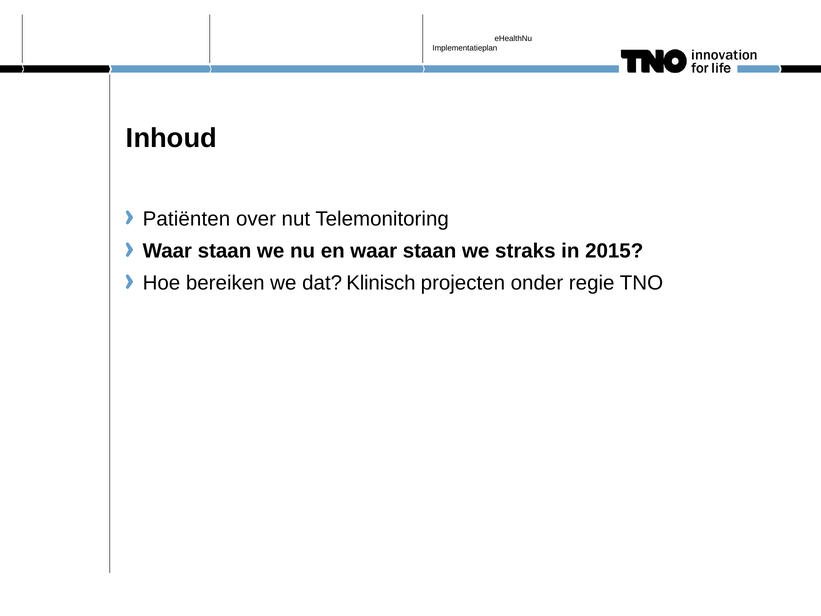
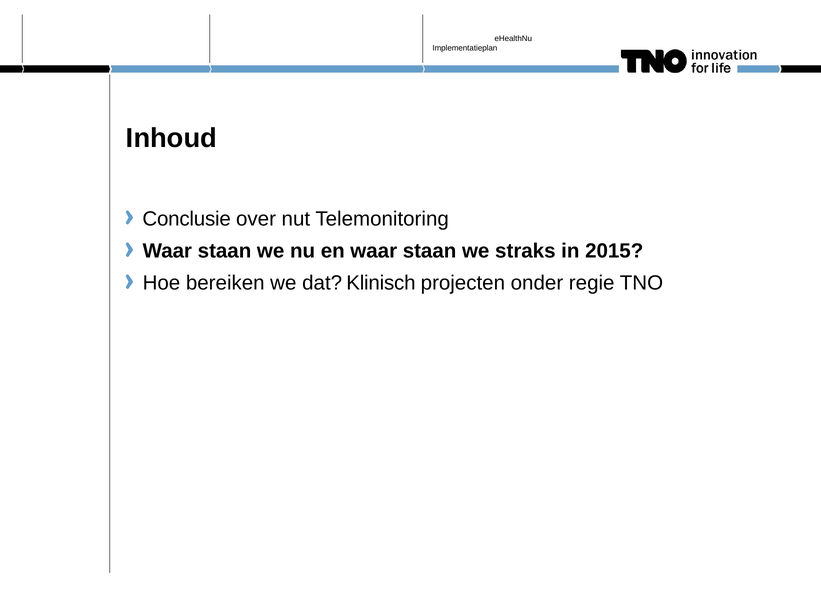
Patiënten: Patiënten -> Conclusie
